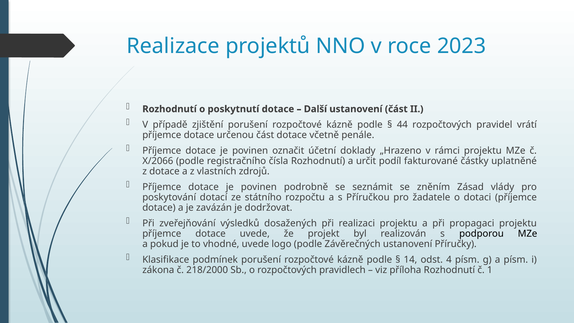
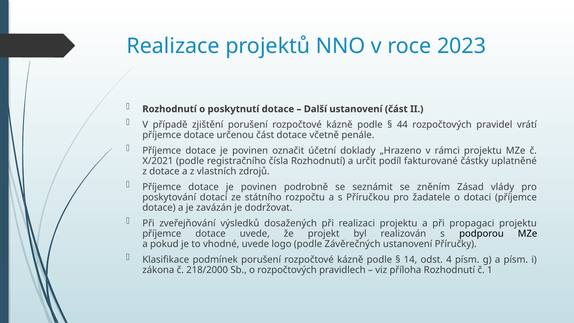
X/2066: X/2066 -> X/2021
